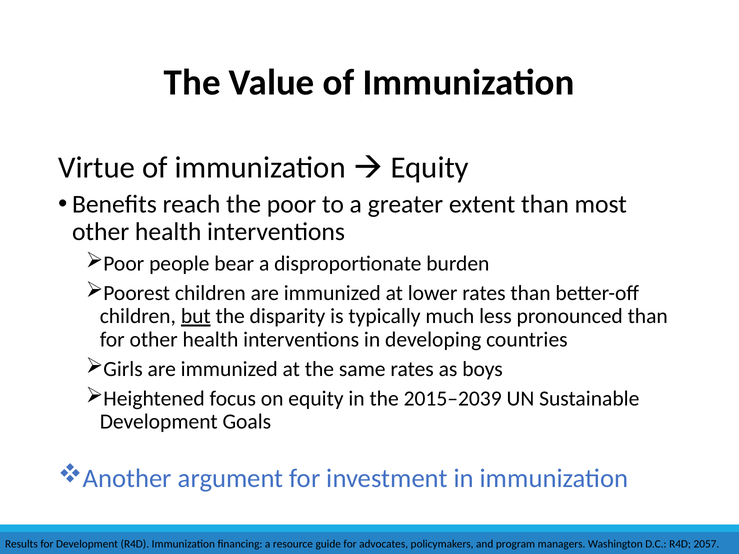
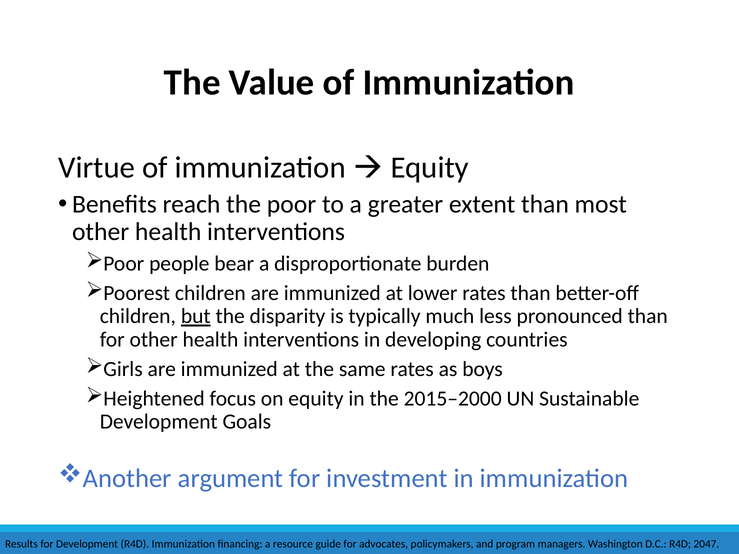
2015–2039: 2015–2039 -> 2015–2000
2057: 2057 -> 2047
